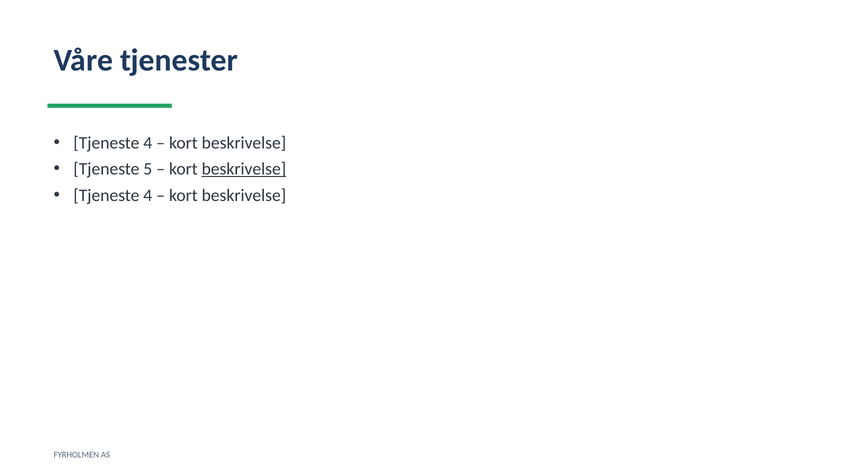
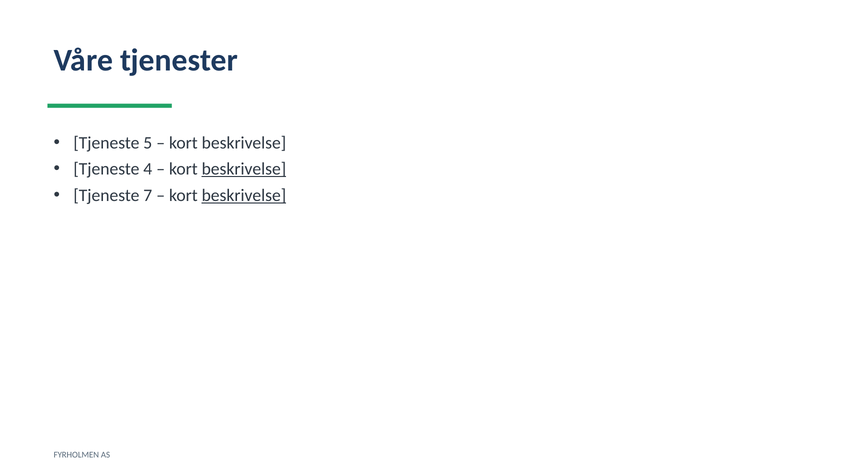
4 at (148, 143): 4 -> 5
5: 5 -> 4
4 at (148, 195): 4 -> 7
beskrivelse at (244, 195) underline: none -> present
